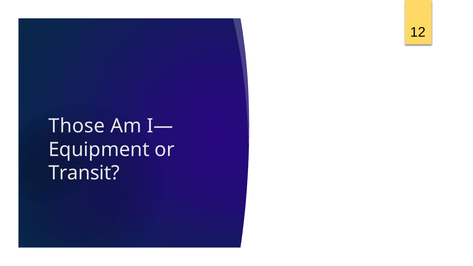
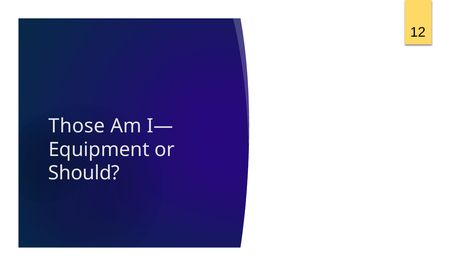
Transit: Transit -> Should
